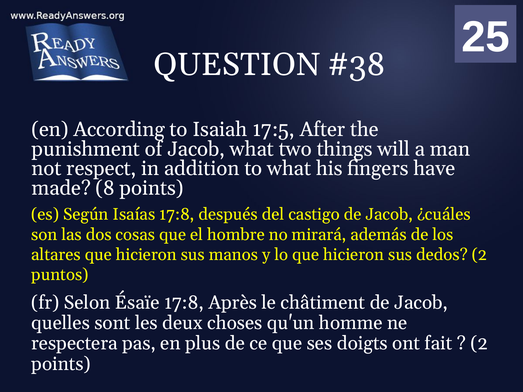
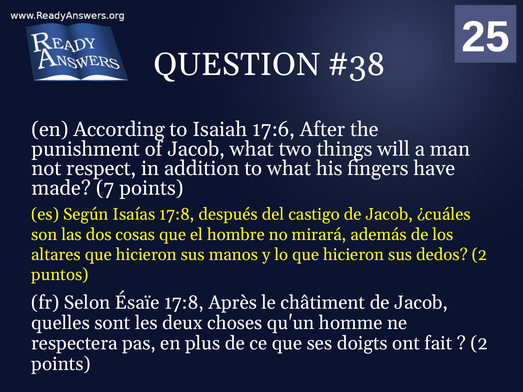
17:5: 17:5 -> 17:6
8: 8 -> 7
